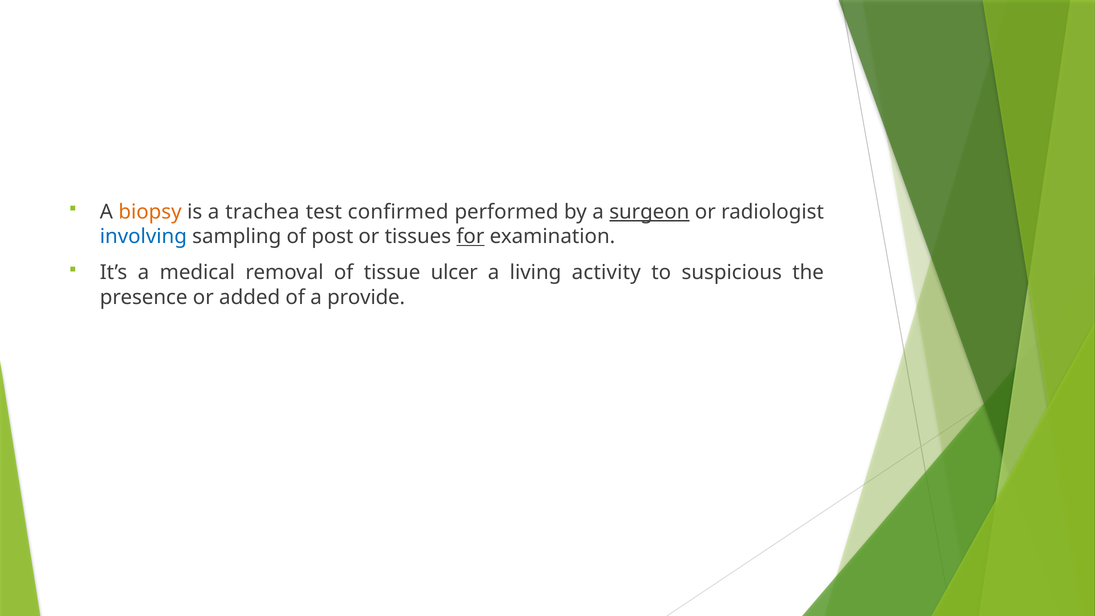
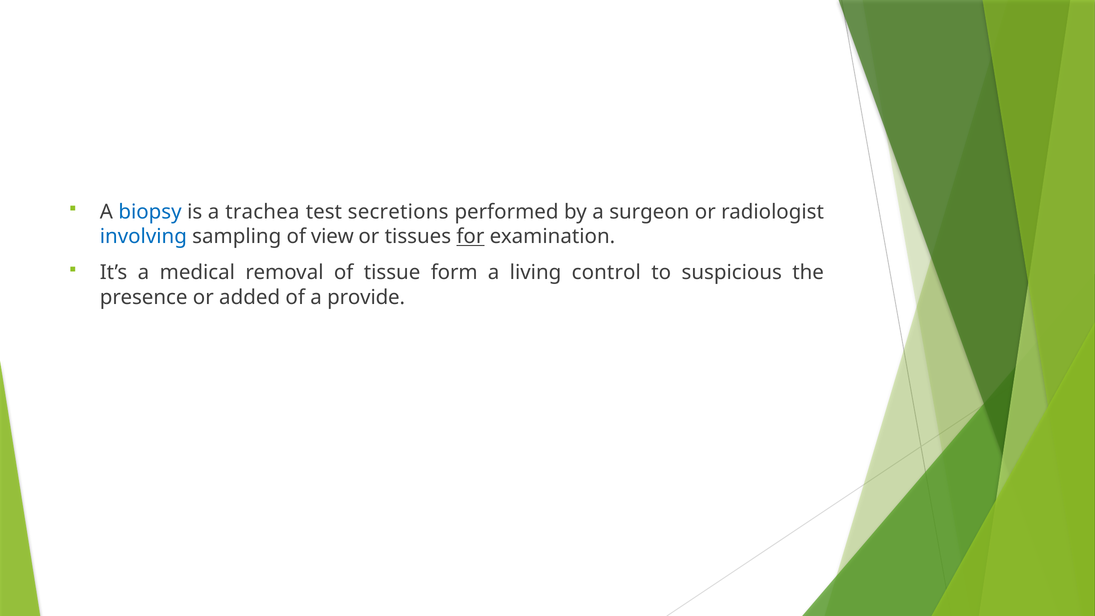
biopsy colour: orange -> blue
confirmed: confirmed -> secretions
surgeon underline: present -> none
post: post -> view
ulcer: ulcer -> form
activity: activity -> control
